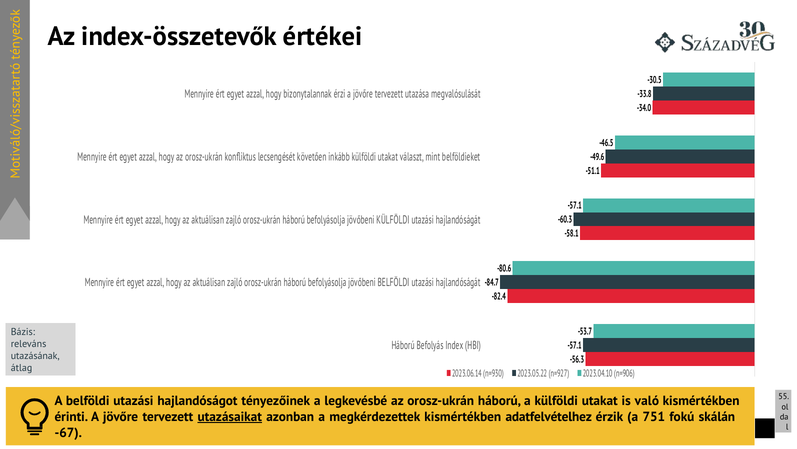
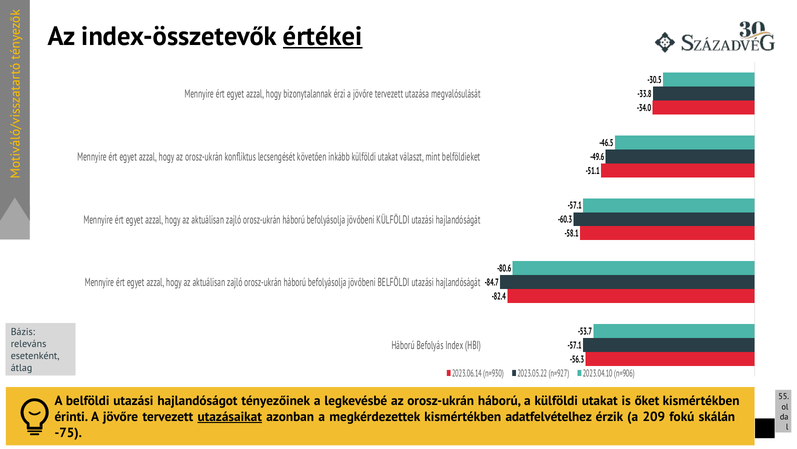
értékei underline: none -> present
utazásának: utazásának -> esetenként
való: való -> őket
751: 751 -> 209
-67: -67 -> -75
